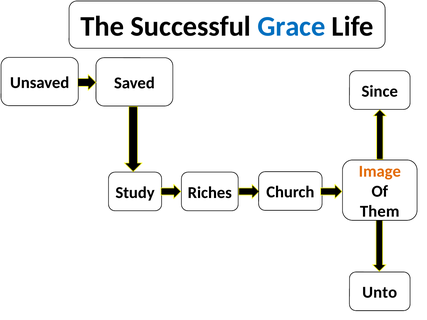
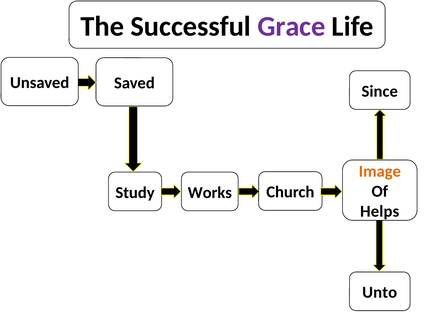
Grace colour: blue -> purple
Riches: Riches -> Works
Them: Them -> Helps
